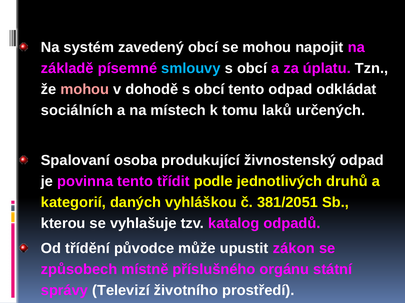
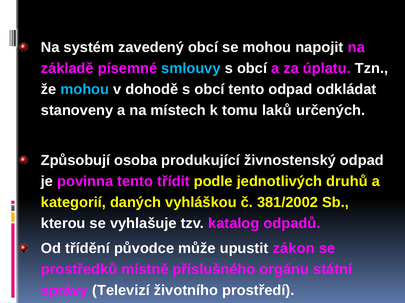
mohou at (85, 90) colour: pink -> light blue
sociálních: sociálních -> stanoveny
Spalovaní: Spalovaní -> Způsobují
381/2051: 381/2051 -> 381/2002
způsobech: způsobech -> prostředků
